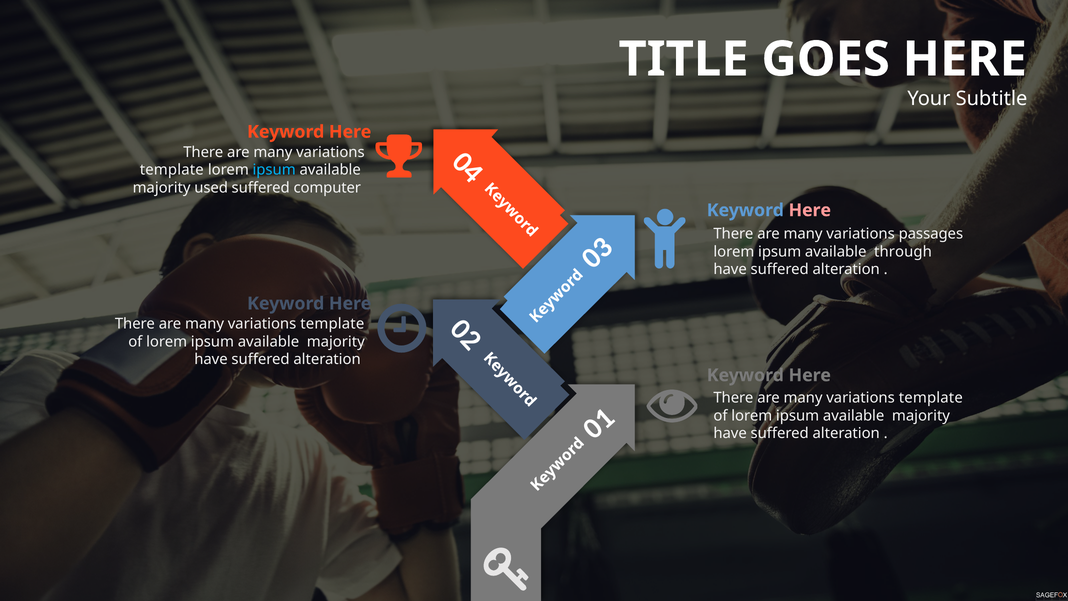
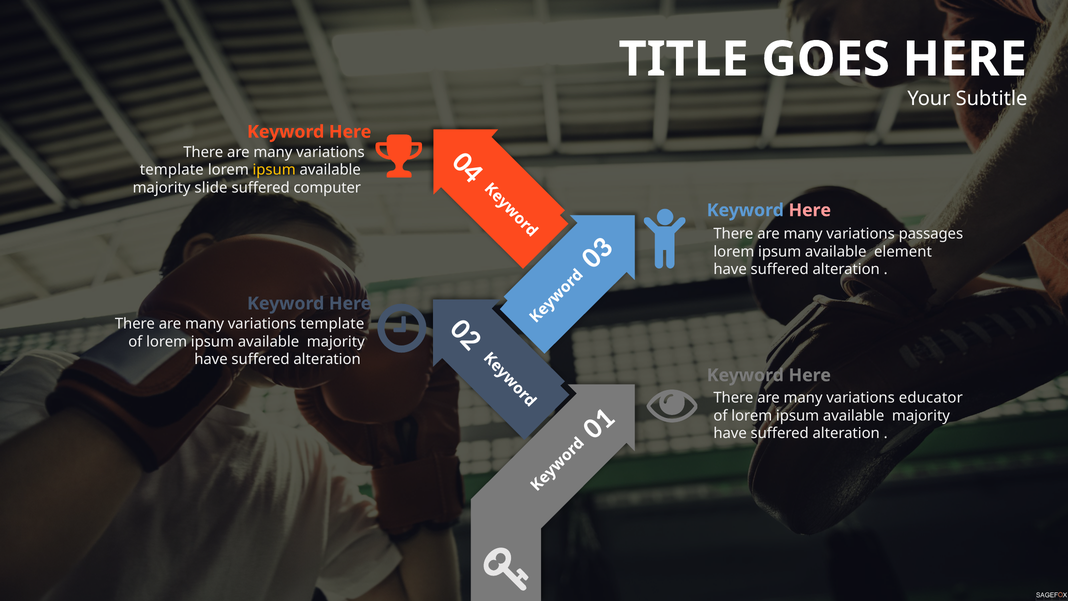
ipsum at (274, 170) colour: light blue -> yellow
used: used -> slide
through: through -> element
template at (931, 398): template -> educator
